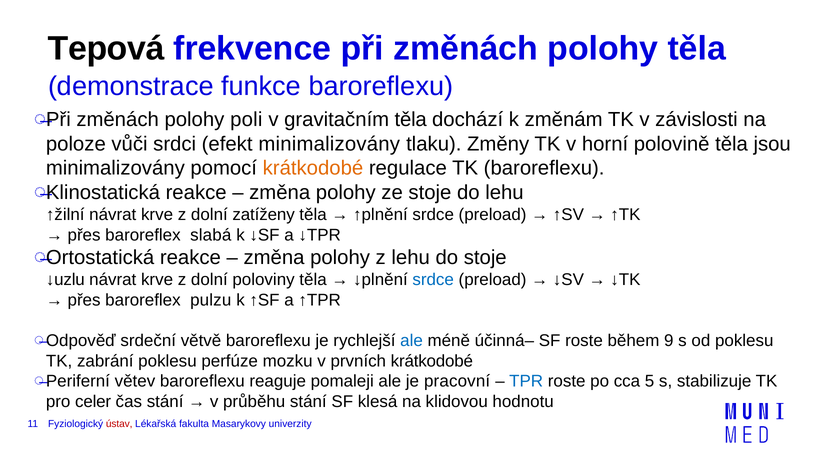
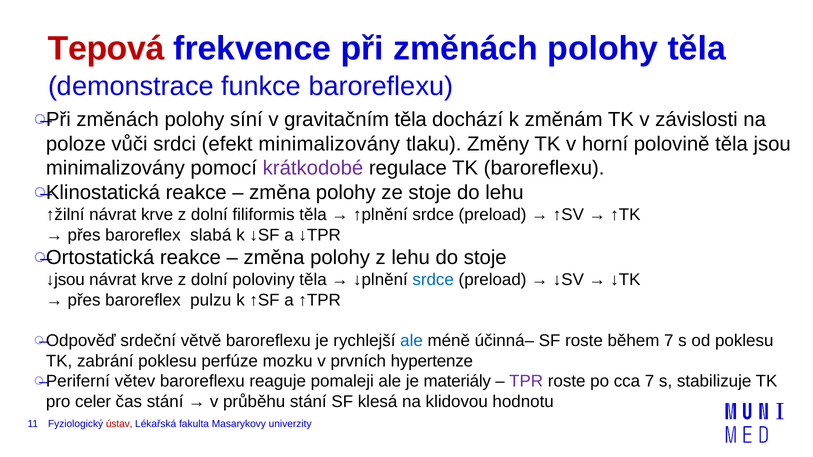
Tepová colour: black -> red
poli: poli -> síní
krátkodobé at (313, 168) colour: orange -> purple
zatíženy: zatíženy -> filiformis
↓uzlu: ↓uzlu -> ↓jsou
během 9: 9 -> 7
prvních krátkodobé: krátkodobé -> hypertenze
pracovní: pracovní -> materiály
TPR colour: blue -> purple
cca 5: 5 -> 7
